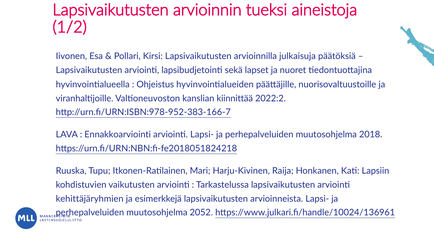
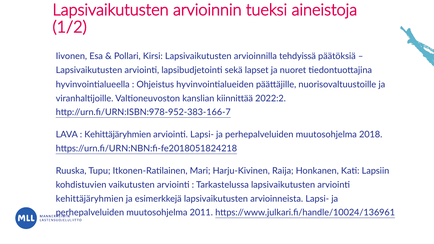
julkaisuja: julkaisuja -> tehdyissä
Ennakkoarviointi at (118, 135): Ennakkoarviointi -> Kehittäjäryhmien
2052: 2052 -> 2011
